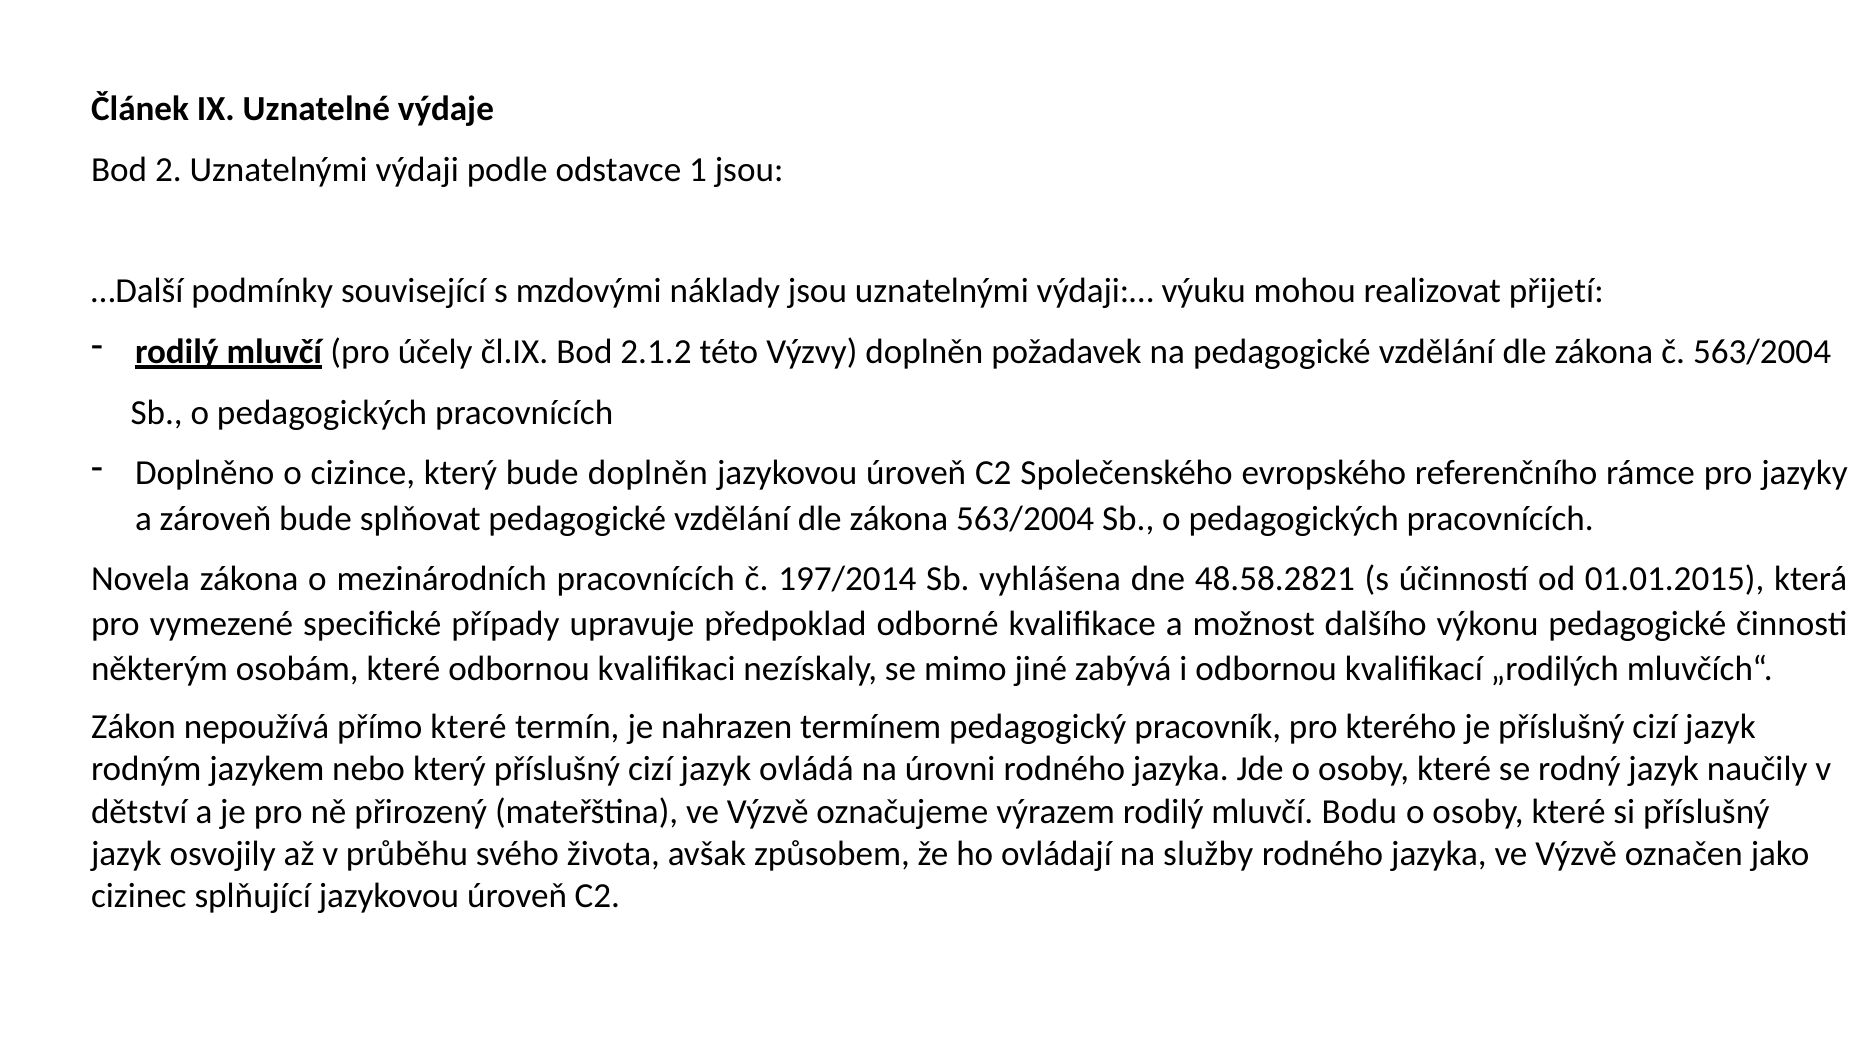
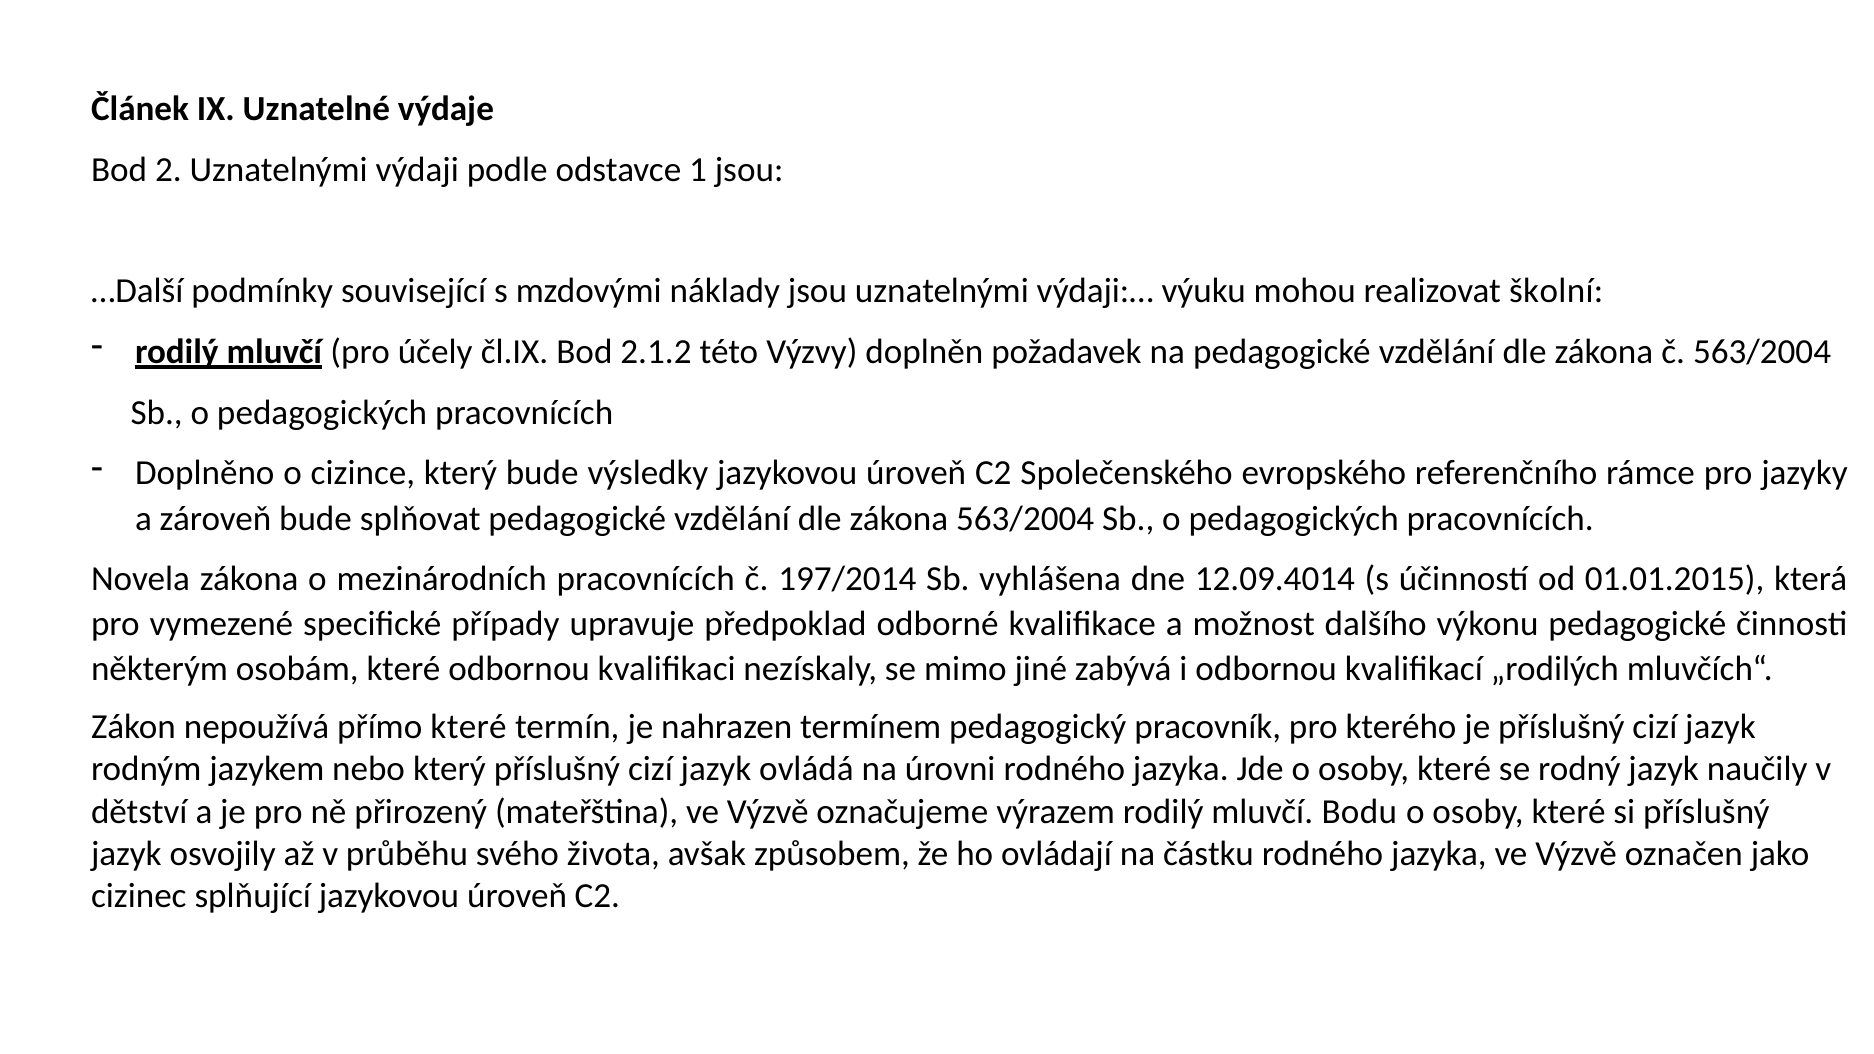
přijetí: přijetí -> školní
bude doplněn: doplněn -> výsledky
48.58.2821: 48.58.2821 -> 12.09.4014
služby: služby -> částku
